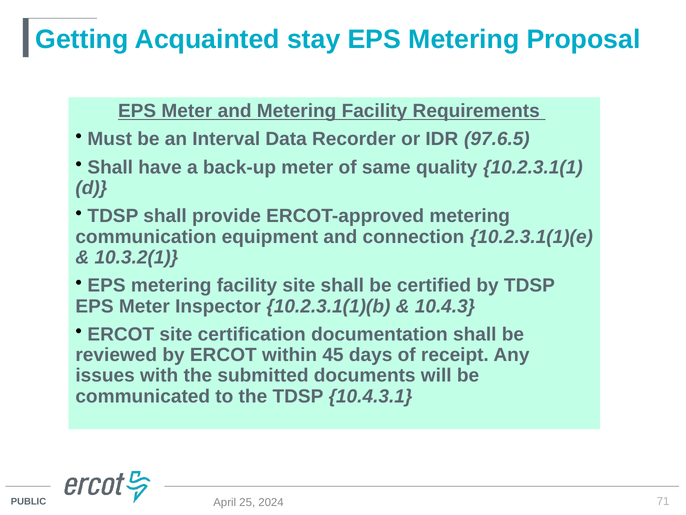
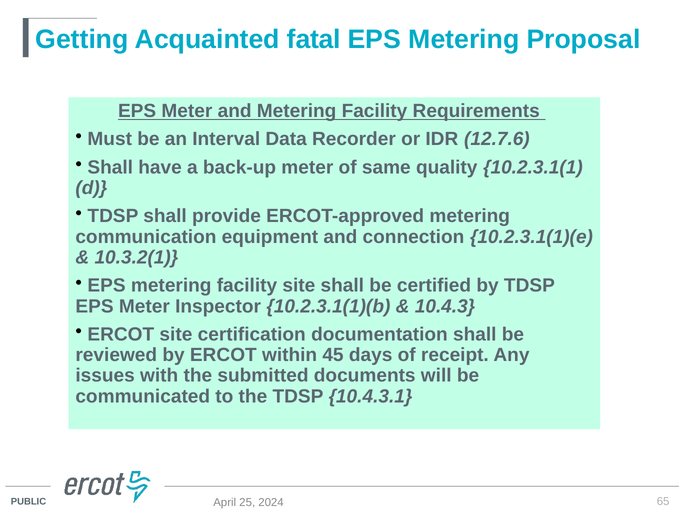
stay: stay -> fatal
97.6.5: 97.6.5 -> 12.7.6
71: 71 -> 65
